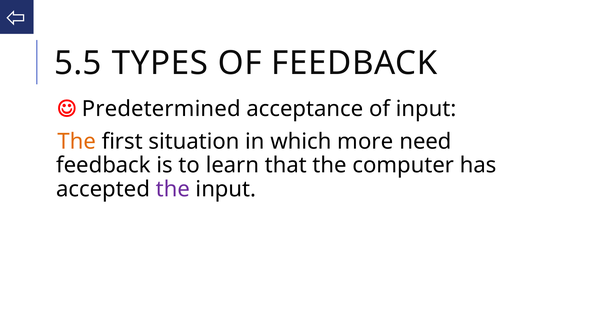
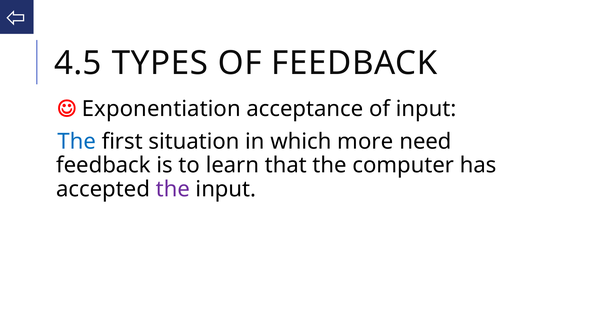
5.5: 5.5 -> 4.5
Predetermined: Predetermined -> Exponentiation
The at (77, 141) colour: orange -> blue
